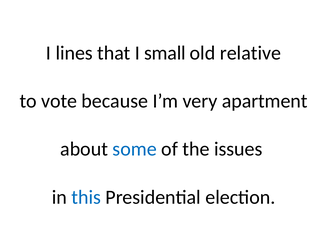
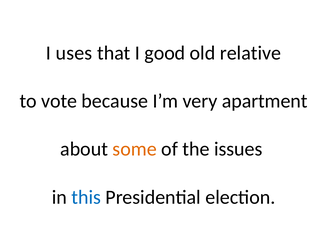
lines: lines -> uses
small: small -> good
some colour: blue -> orange
